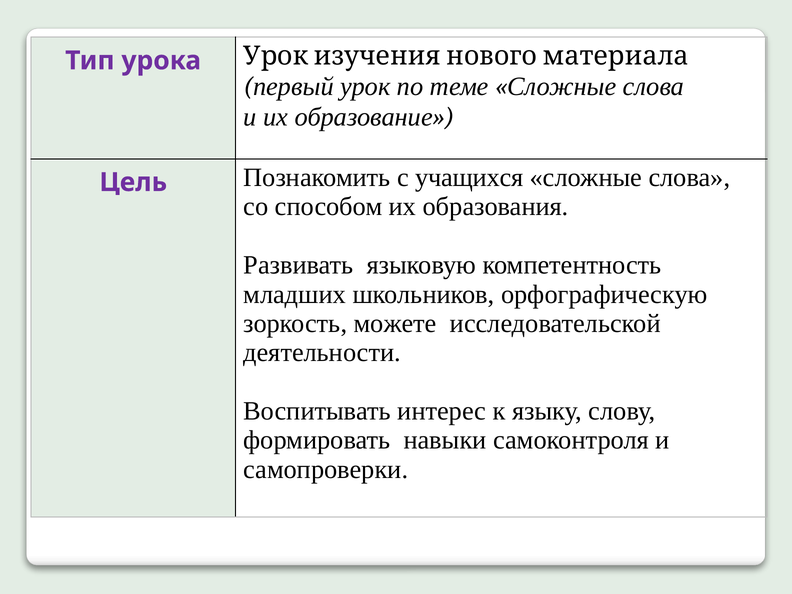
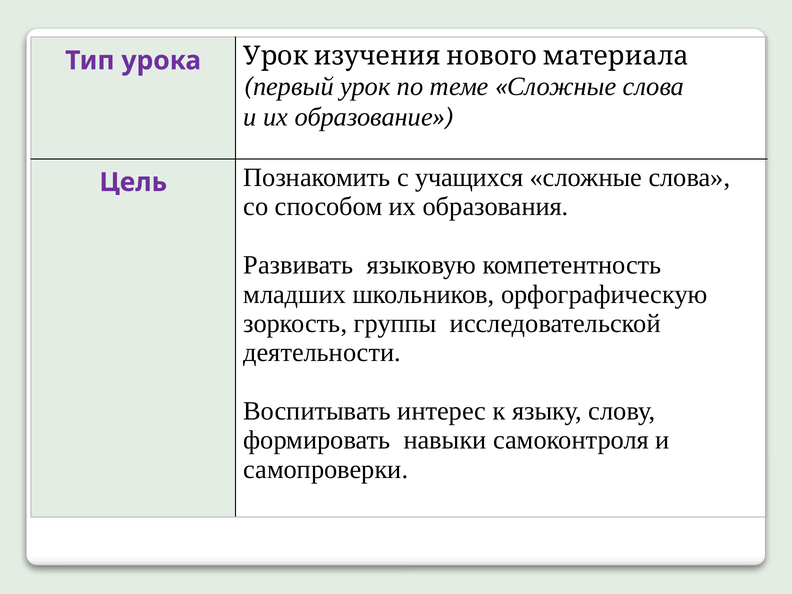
можете: можете -> группы
